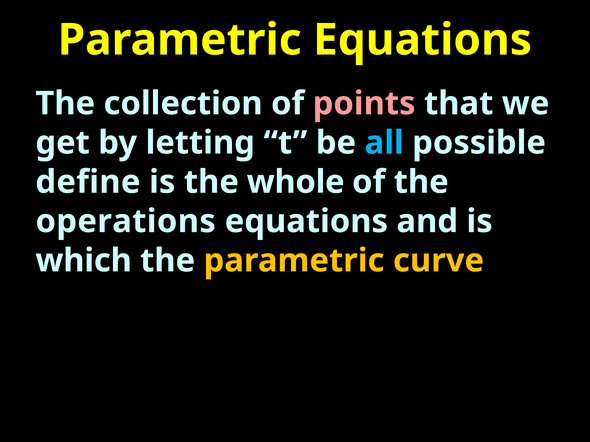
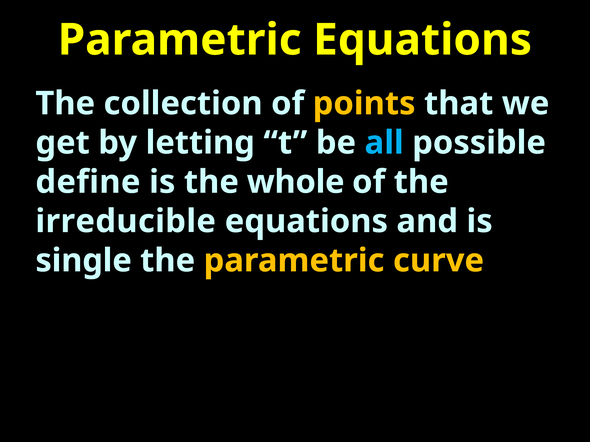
points colour: pink -> yellow
operations: operations -> irreducible
which: which -> single
